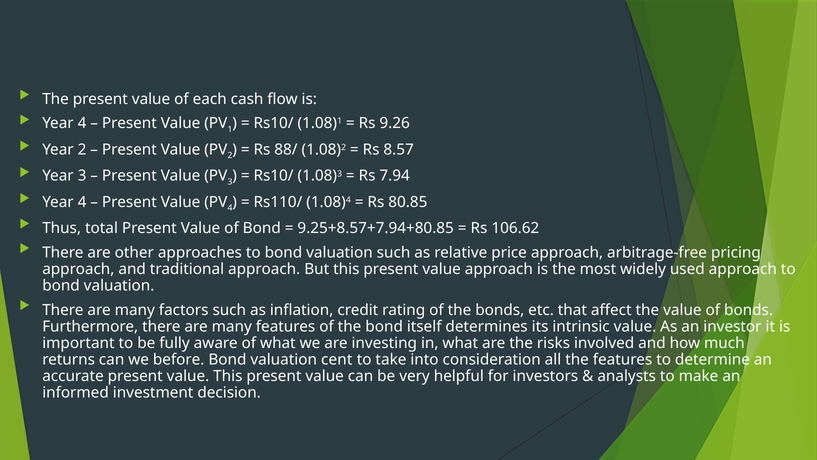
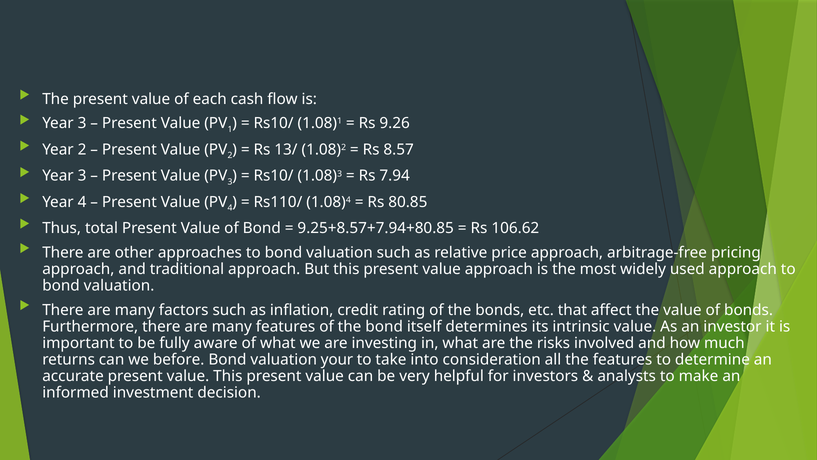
4 at (82, 123): 4 -> 3
88/: 88/ -> 13/
cent: cent -> your
